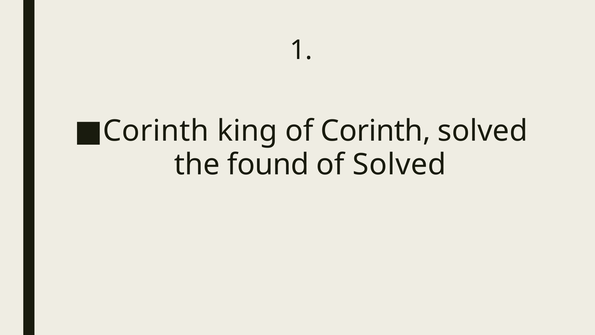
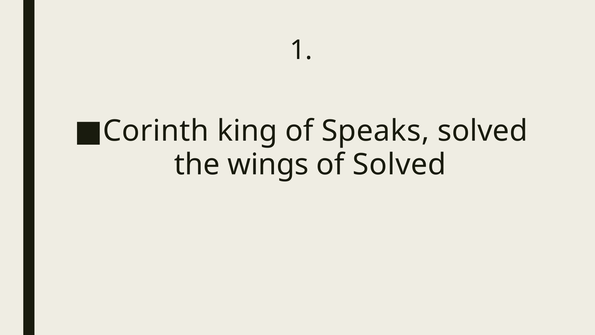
of Corinth: Corinth -> Speaks
found: found -> wings
